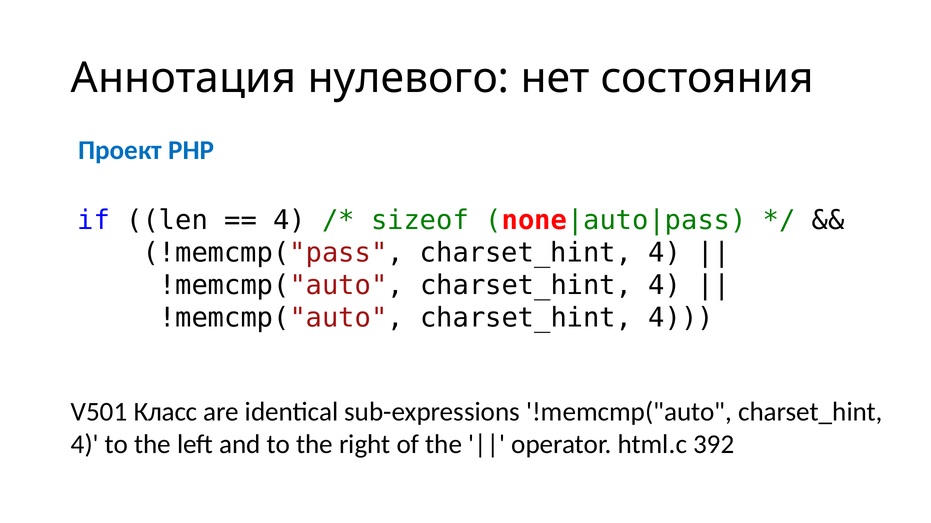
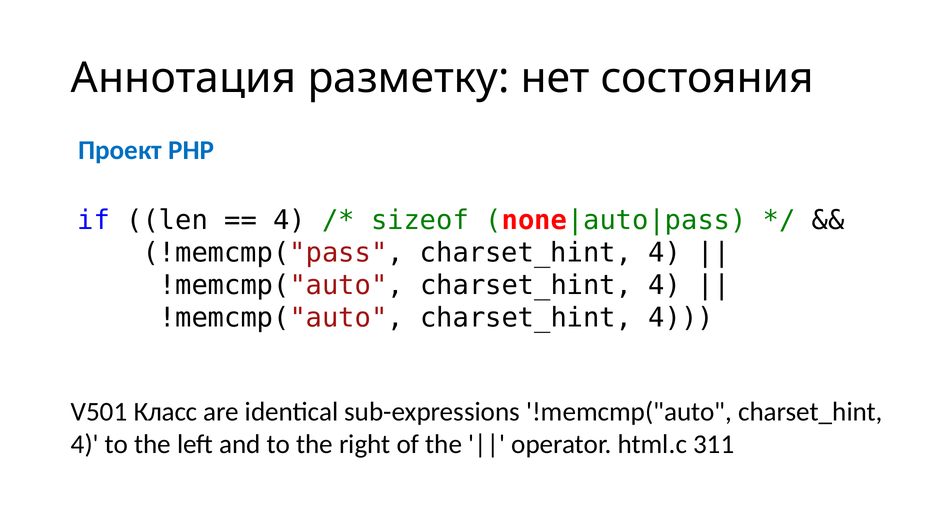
нулевого: нулевого -> разметку
392: 392 -> 311
